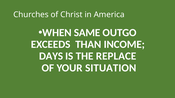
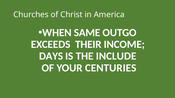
THAN: THAN -> THEIR
REPLACE: REPLACE -> INCLUDE
SITUATION: SITUATION -> CENTURIES
